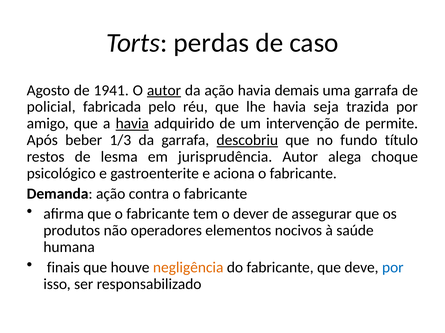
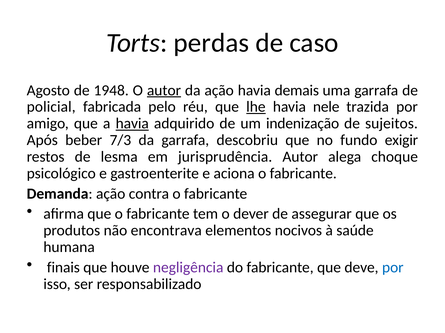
1941: 1941 -> 1948
lhe underline: none -> present
seja: seja -> nele
intervenção: intervenção -> indenização
permite: permite -> sujeitos
1/3: 1/3 -> 7/3
descobriu underline: present -> none
título: título -> exigir
operadores: operadores -> encontrava
negligência colour: orange -> purple
